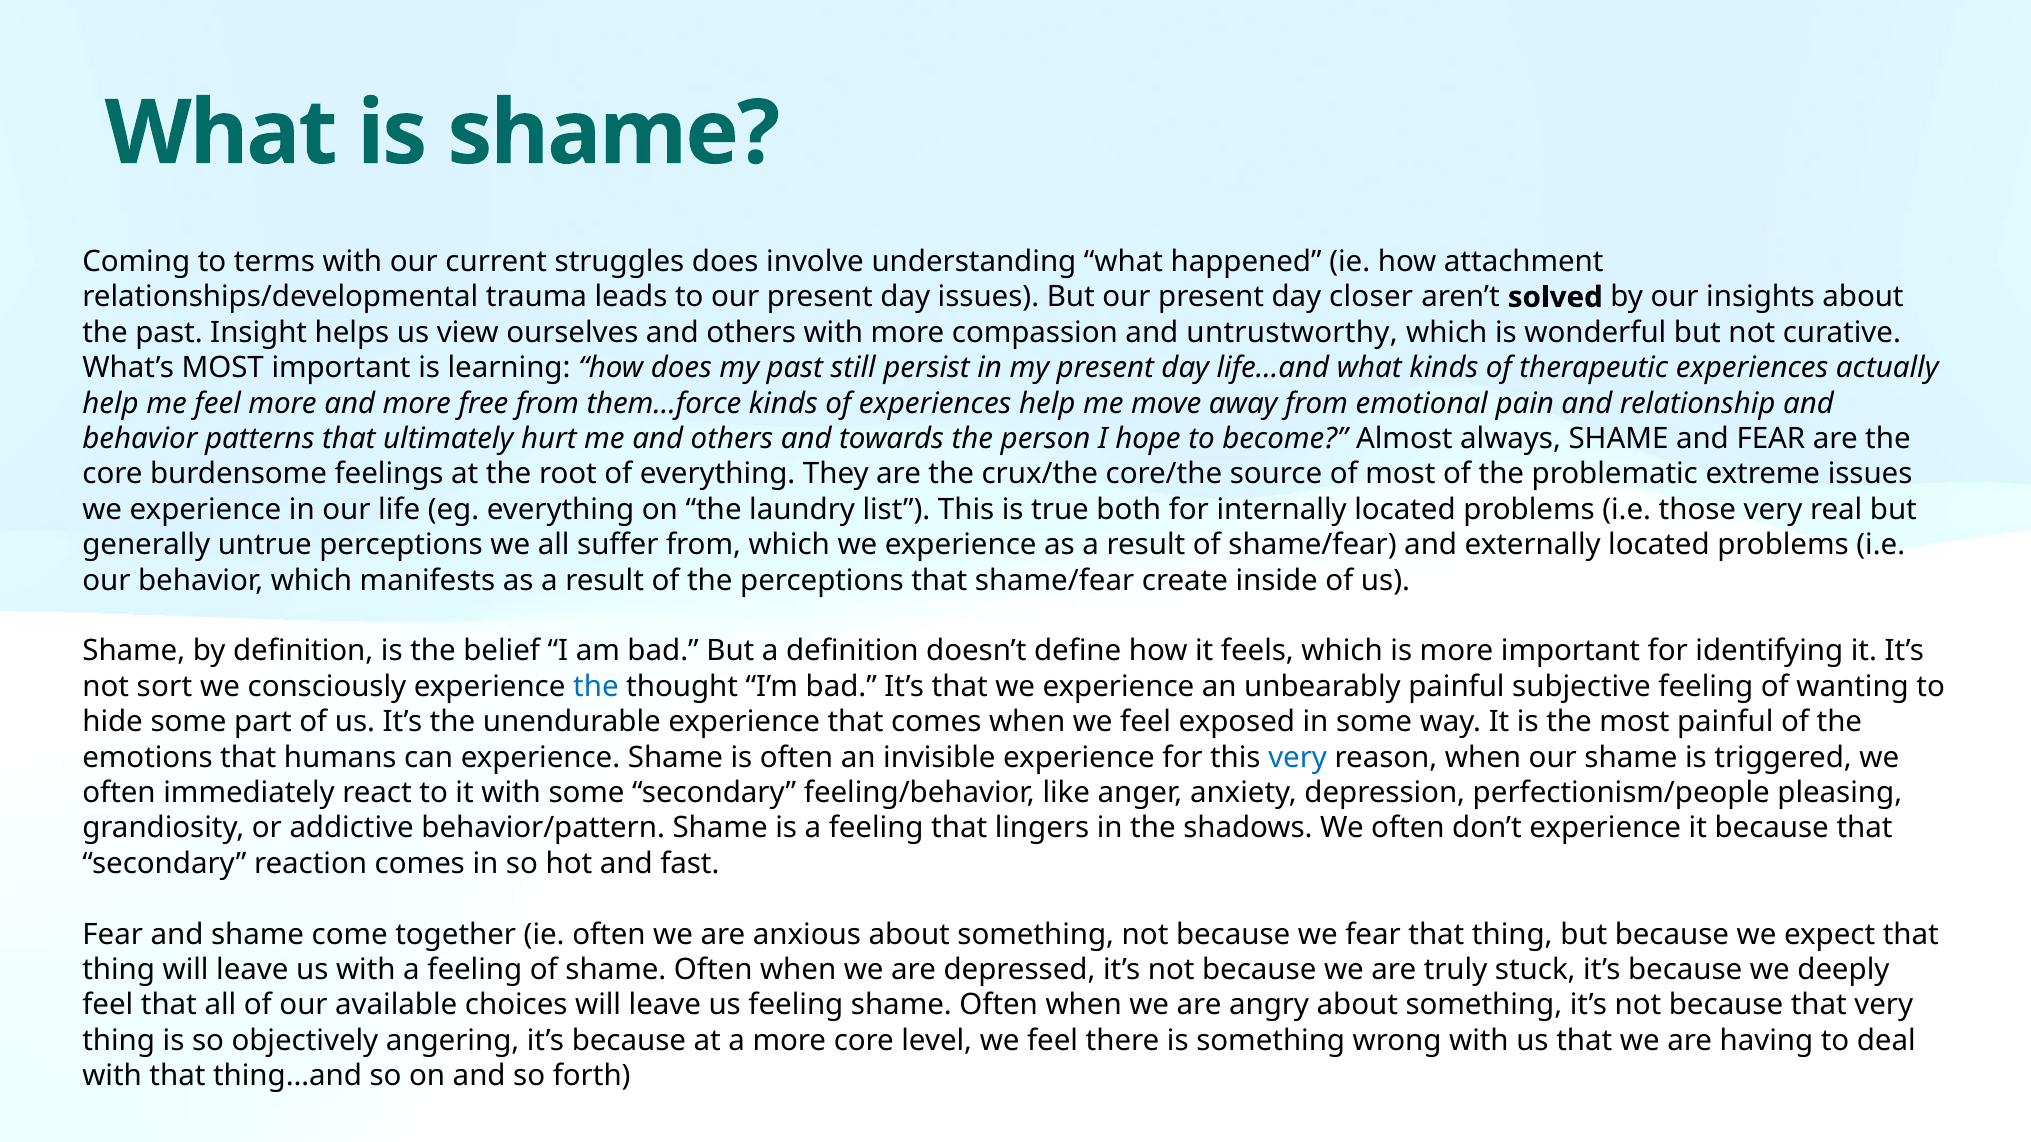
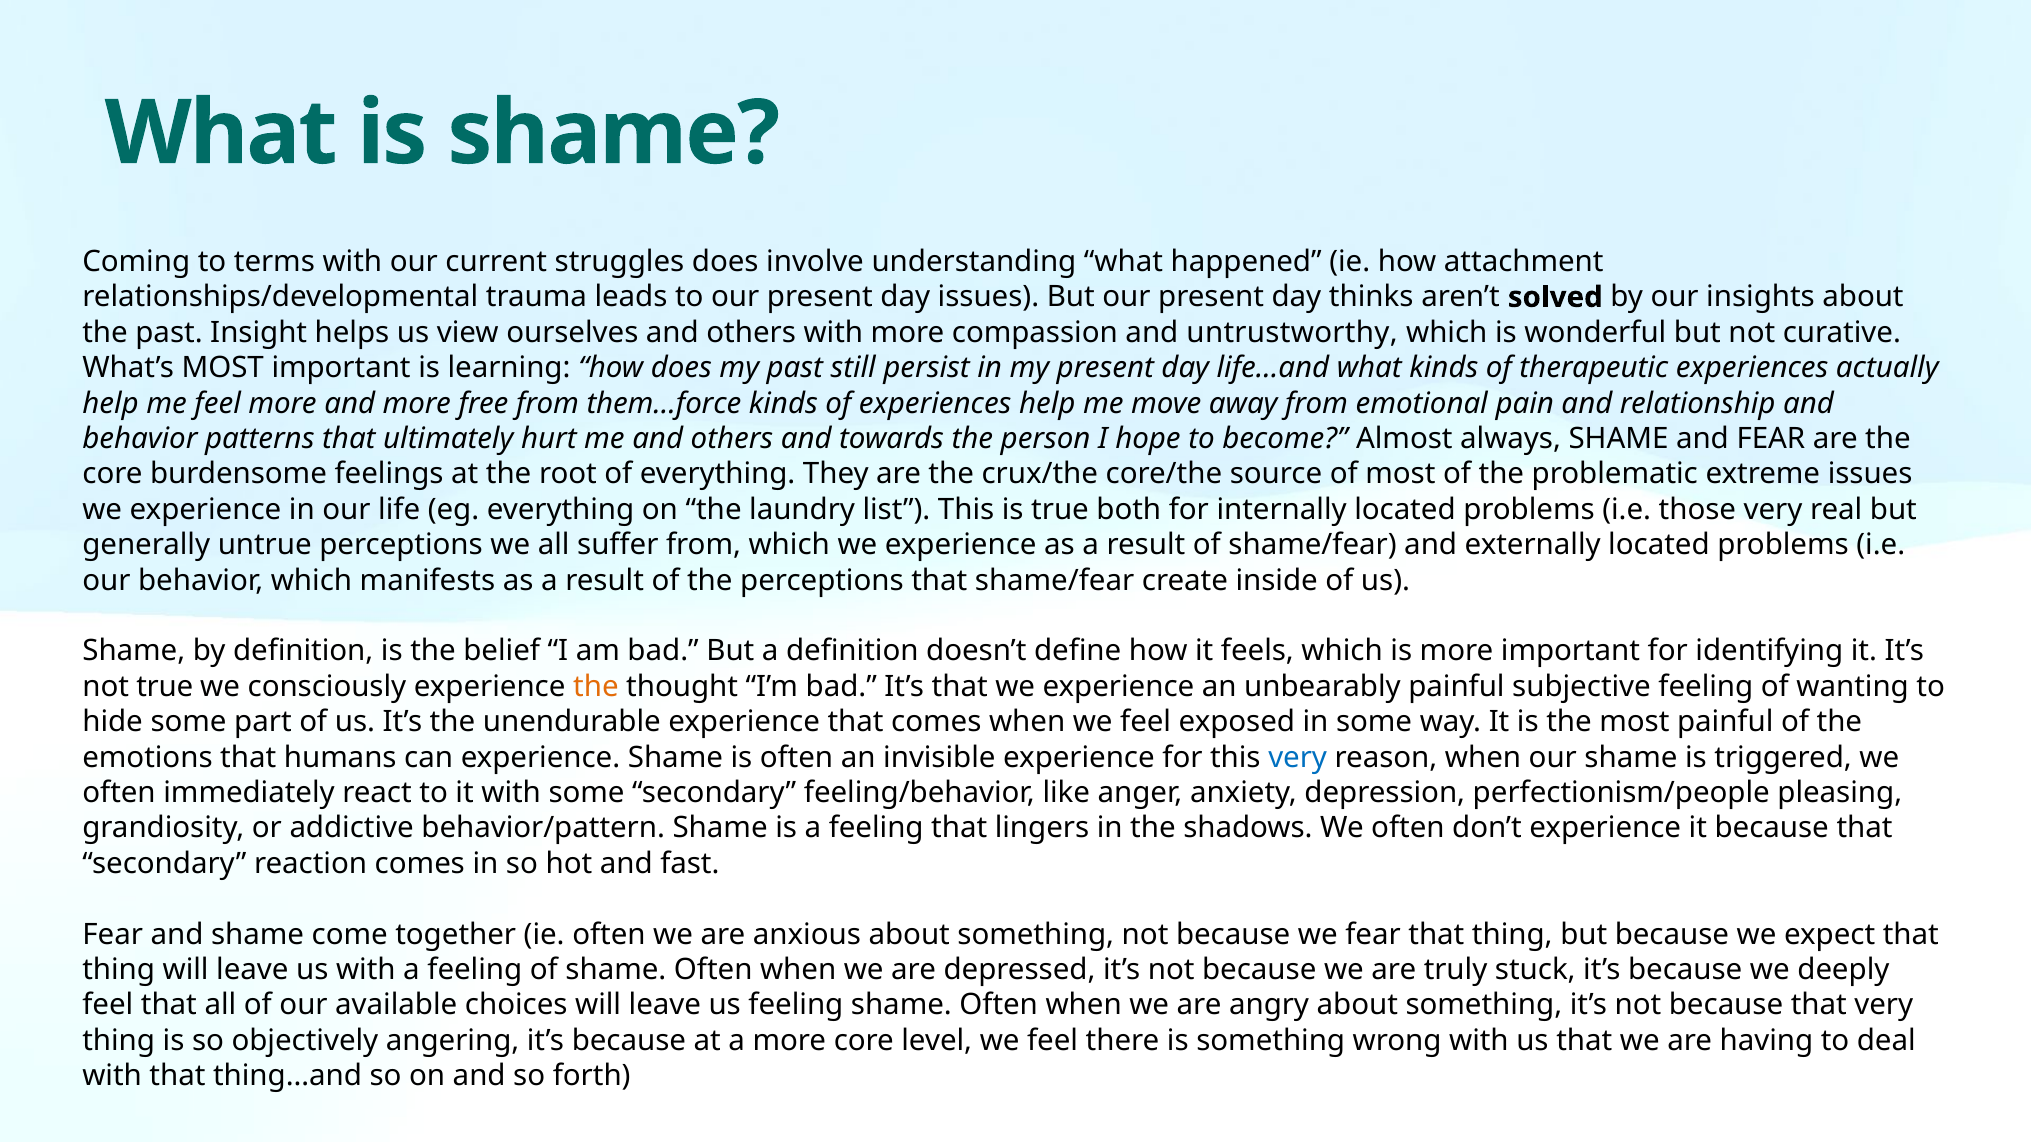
closer: closer -> thinks
not sort: sort -> true
the at (596, 687) colour: blue -> orange
